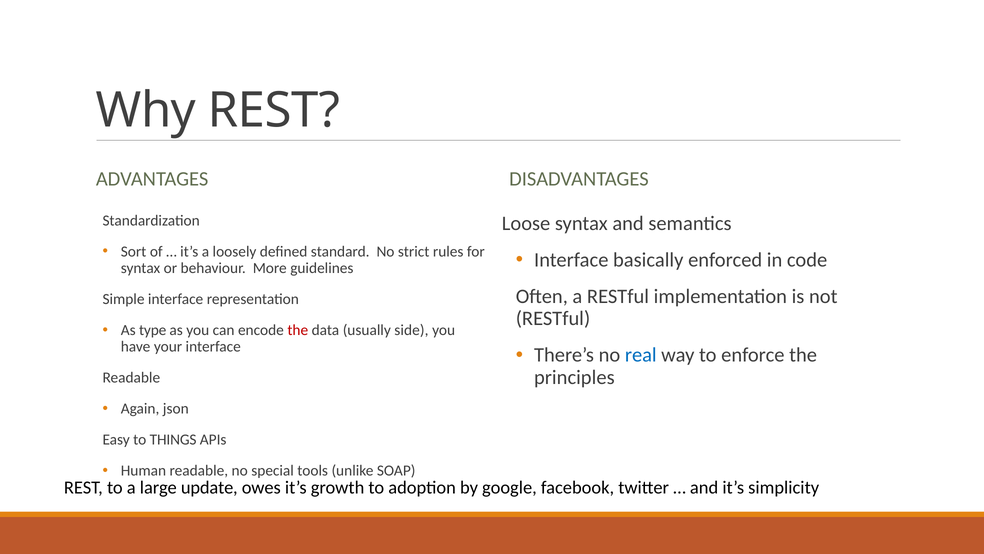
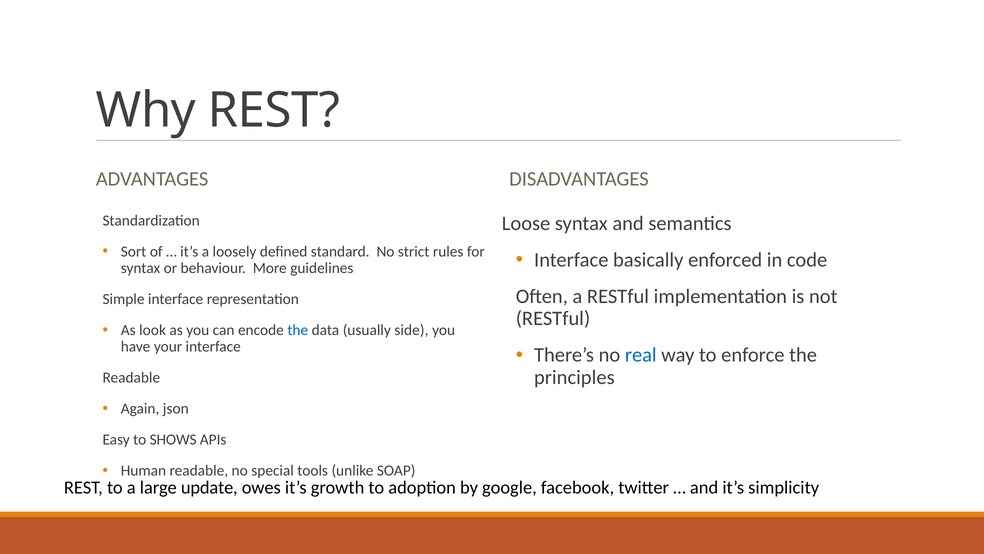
type: type -> look
the at (298, 330) colour: red -> blue
THINGS: THINGS -> SHOWS
